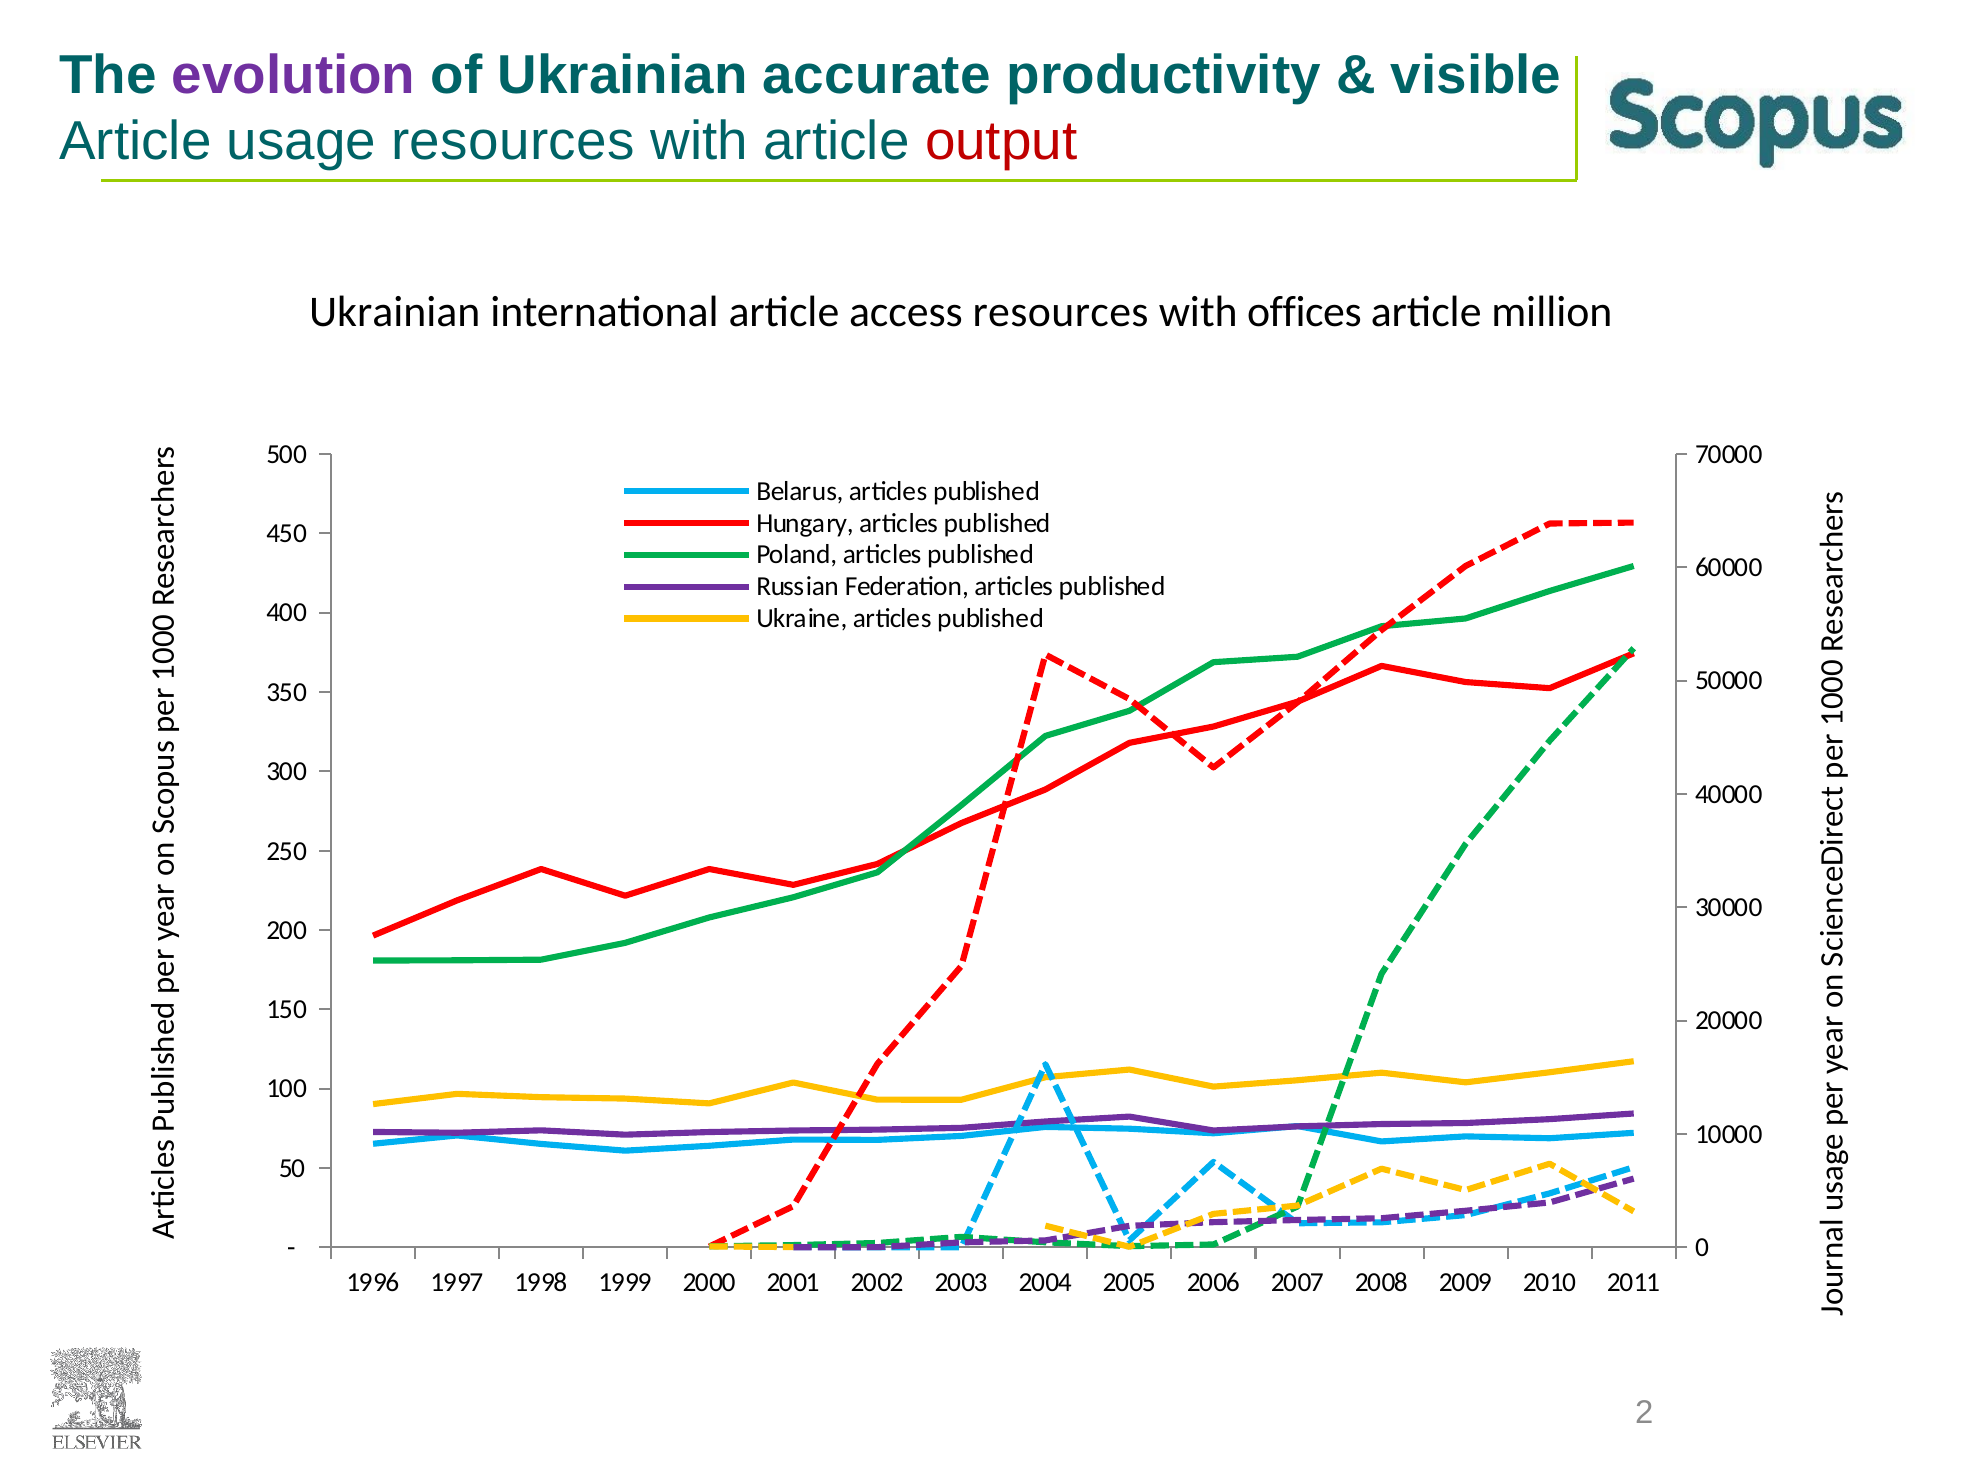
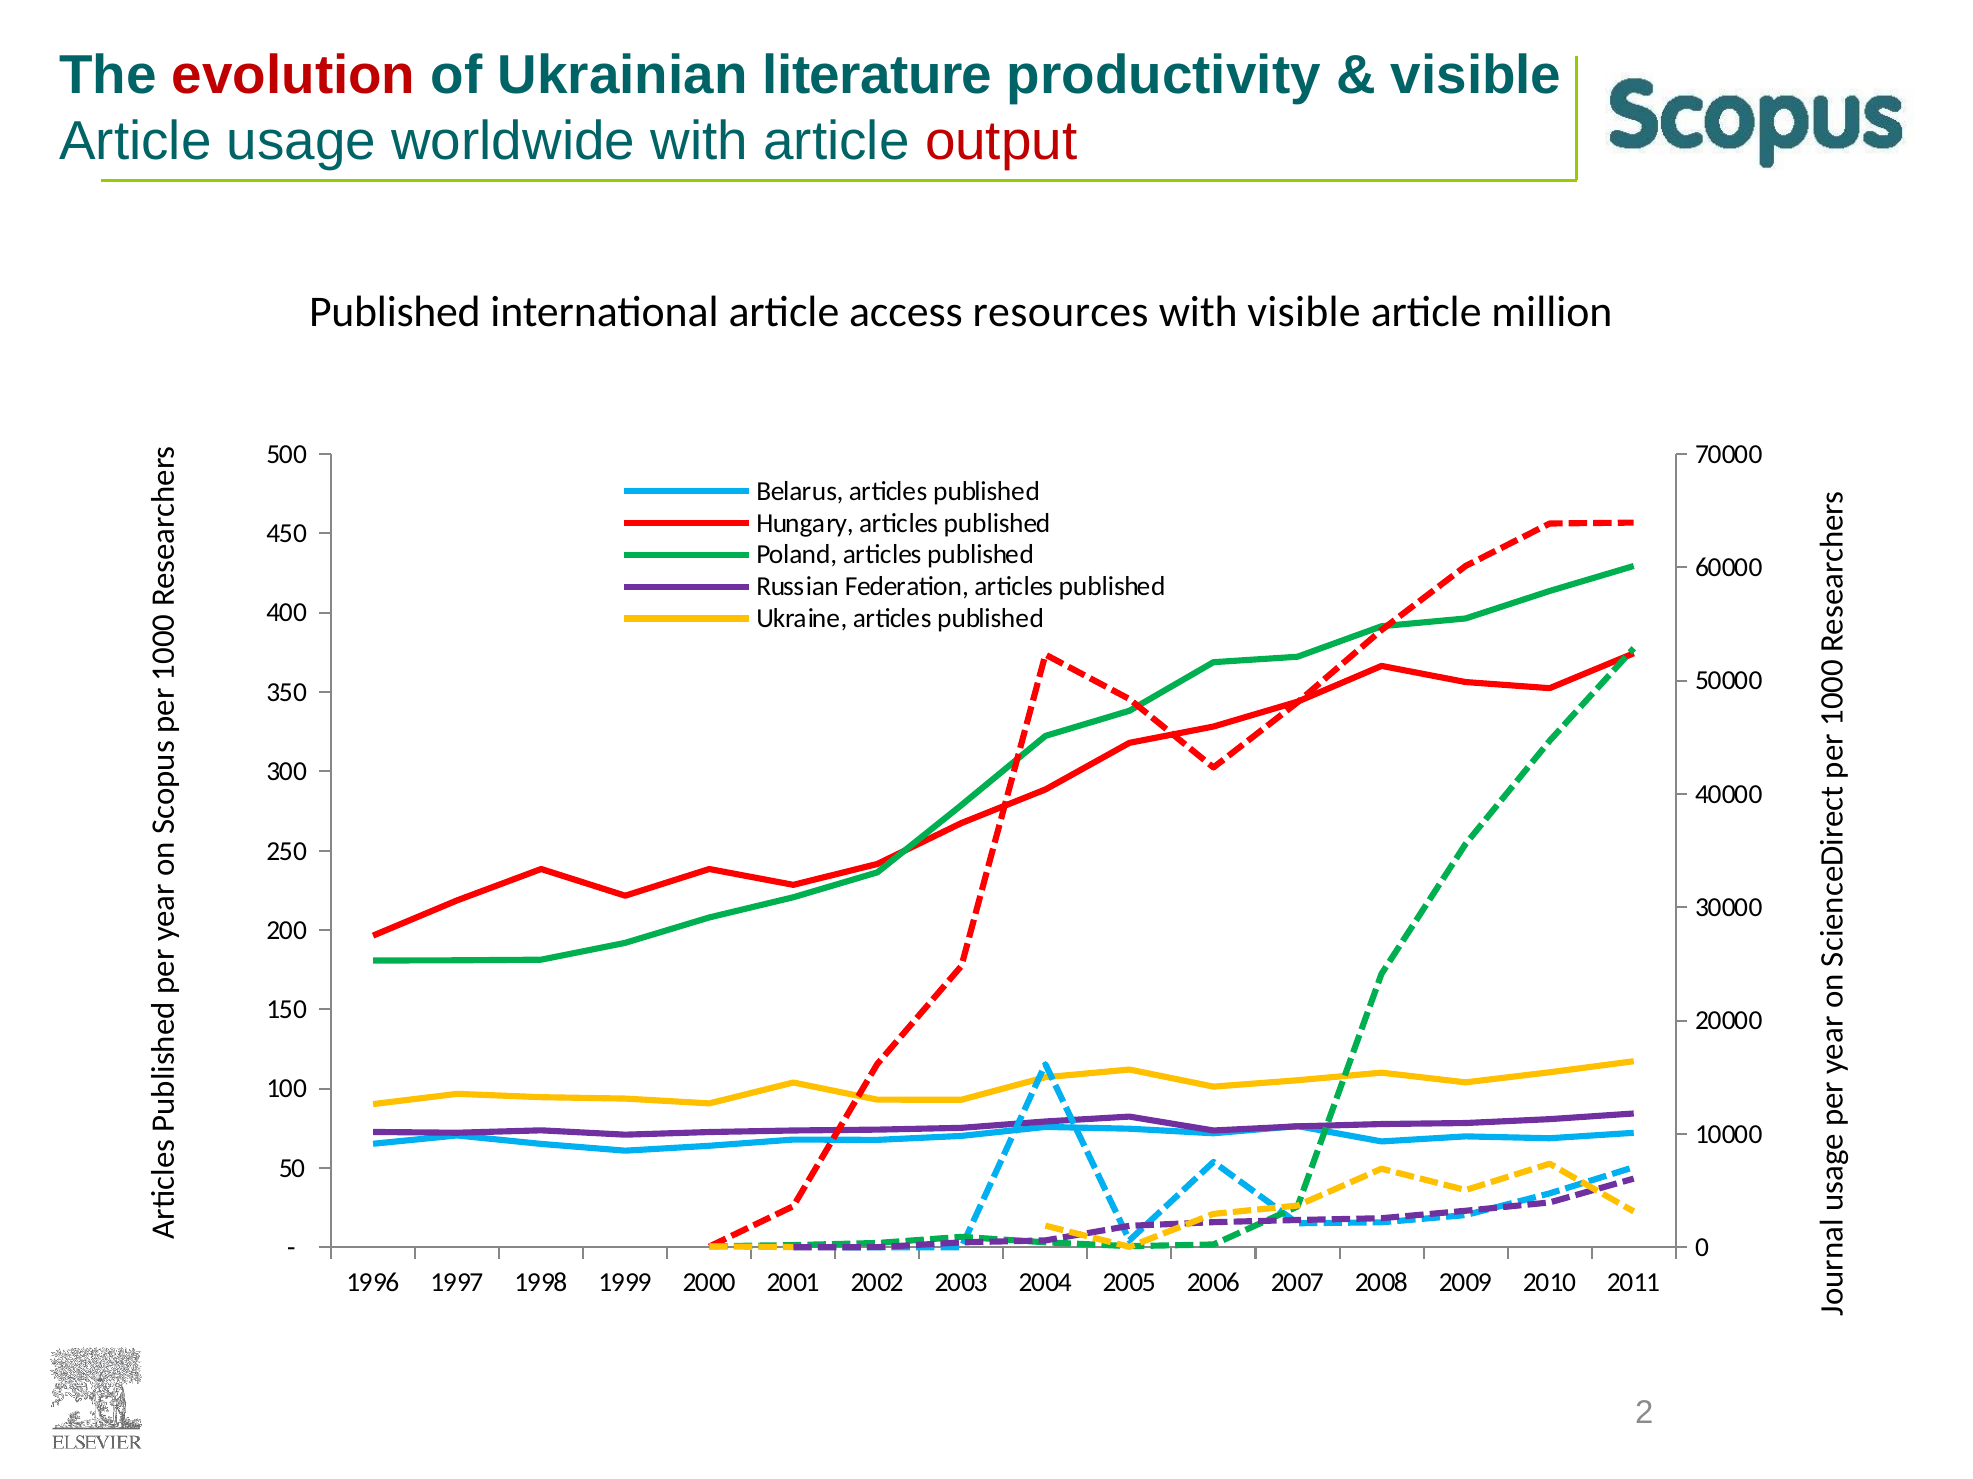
evolution colour: purple -> red
accurate: accurate -> literature
usage resources: resources -> worldwide
Ukrainian at (395, 312): Ukrainian -> Published
with offices: offices -> visible
